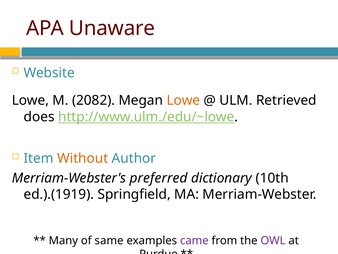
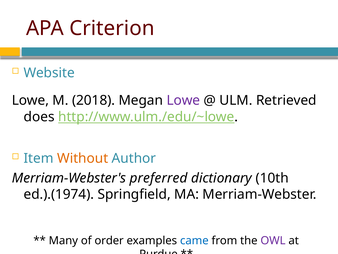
Unaware: Unaware -> Criterion
2082: 2082 -> 2018
Lowe at (183, 100) colour: orange -> purple
ed.).(1919: ed.).(1919 -> ed.).(1974
same: same -> order
came colour: purple -> blue
